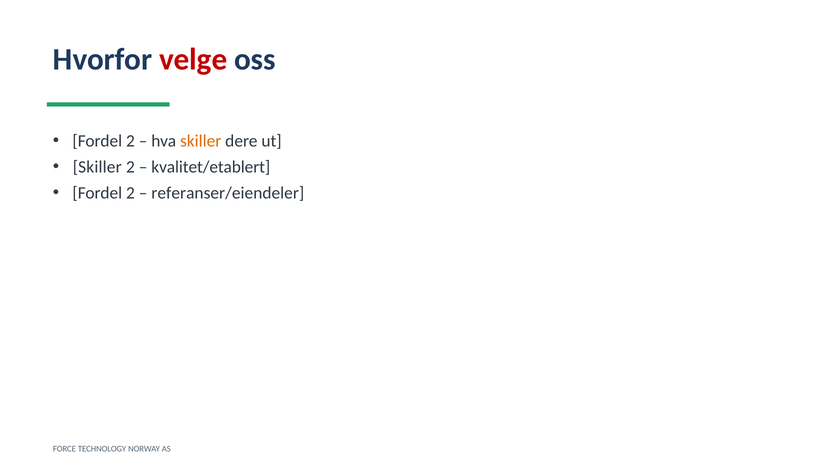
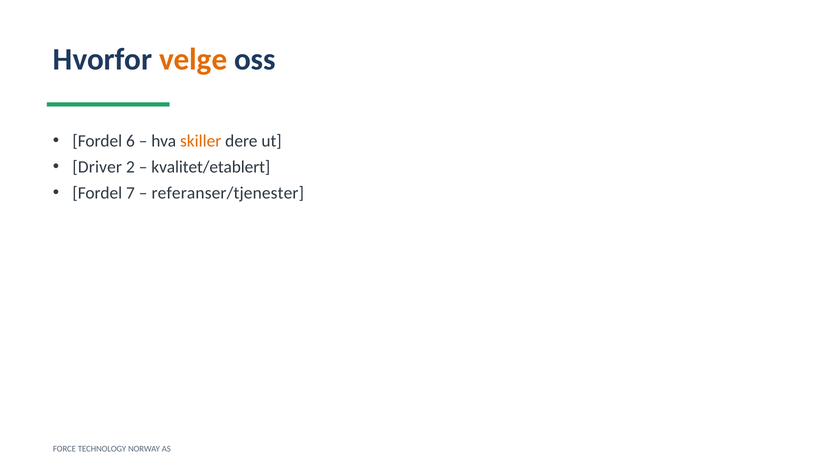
velge colour: red -> orange
2 at (130, 141): 2 -> 6
Skiller at (97, 167): Skiller -> Driver
2 at (130, 193): 2 -> 7
referanser/eiendeler: referanser/eiendeler -> referanser/tjenester
